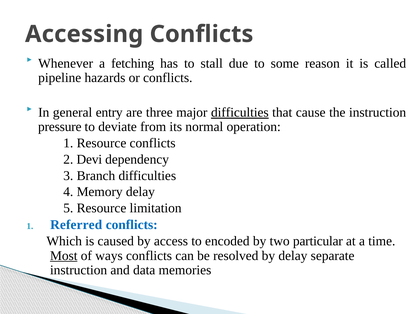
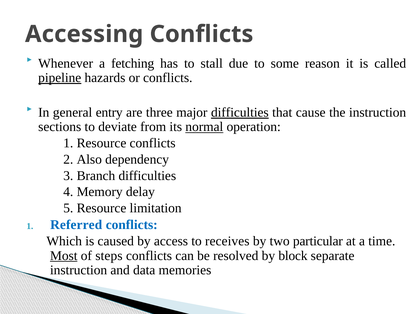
pipeline underline: none -> present
pressure: pressure -> sections
normal underline: none -> present
Devi: Devi -> Also
encoded: encoded -> receives
ways: ways -> steps
by delay: delay -> block
